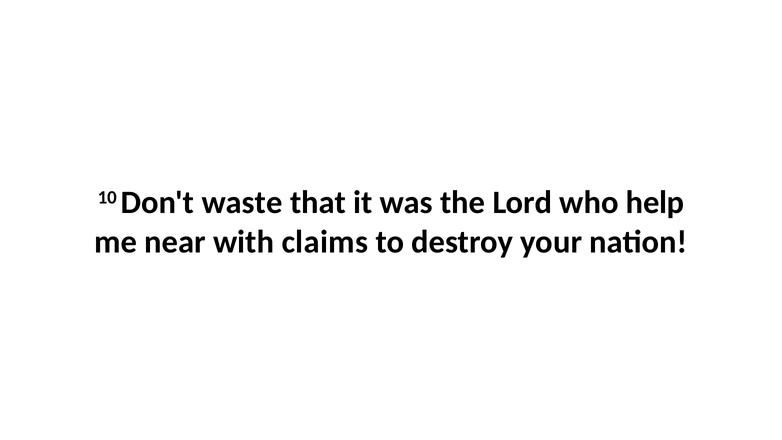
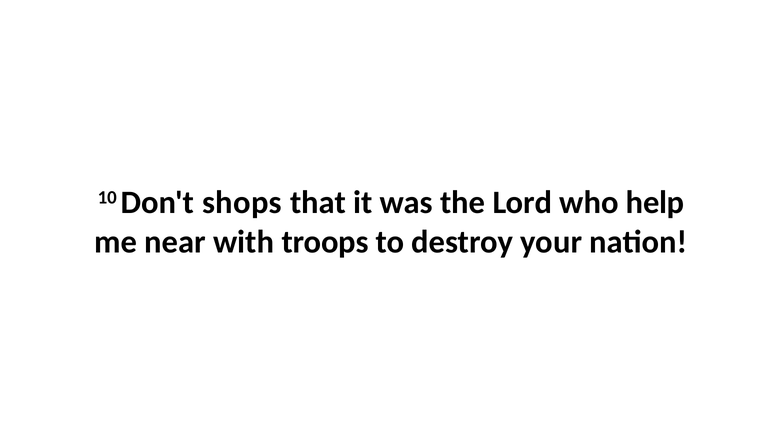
waste: waste -> shops
claims: claims -> troops
